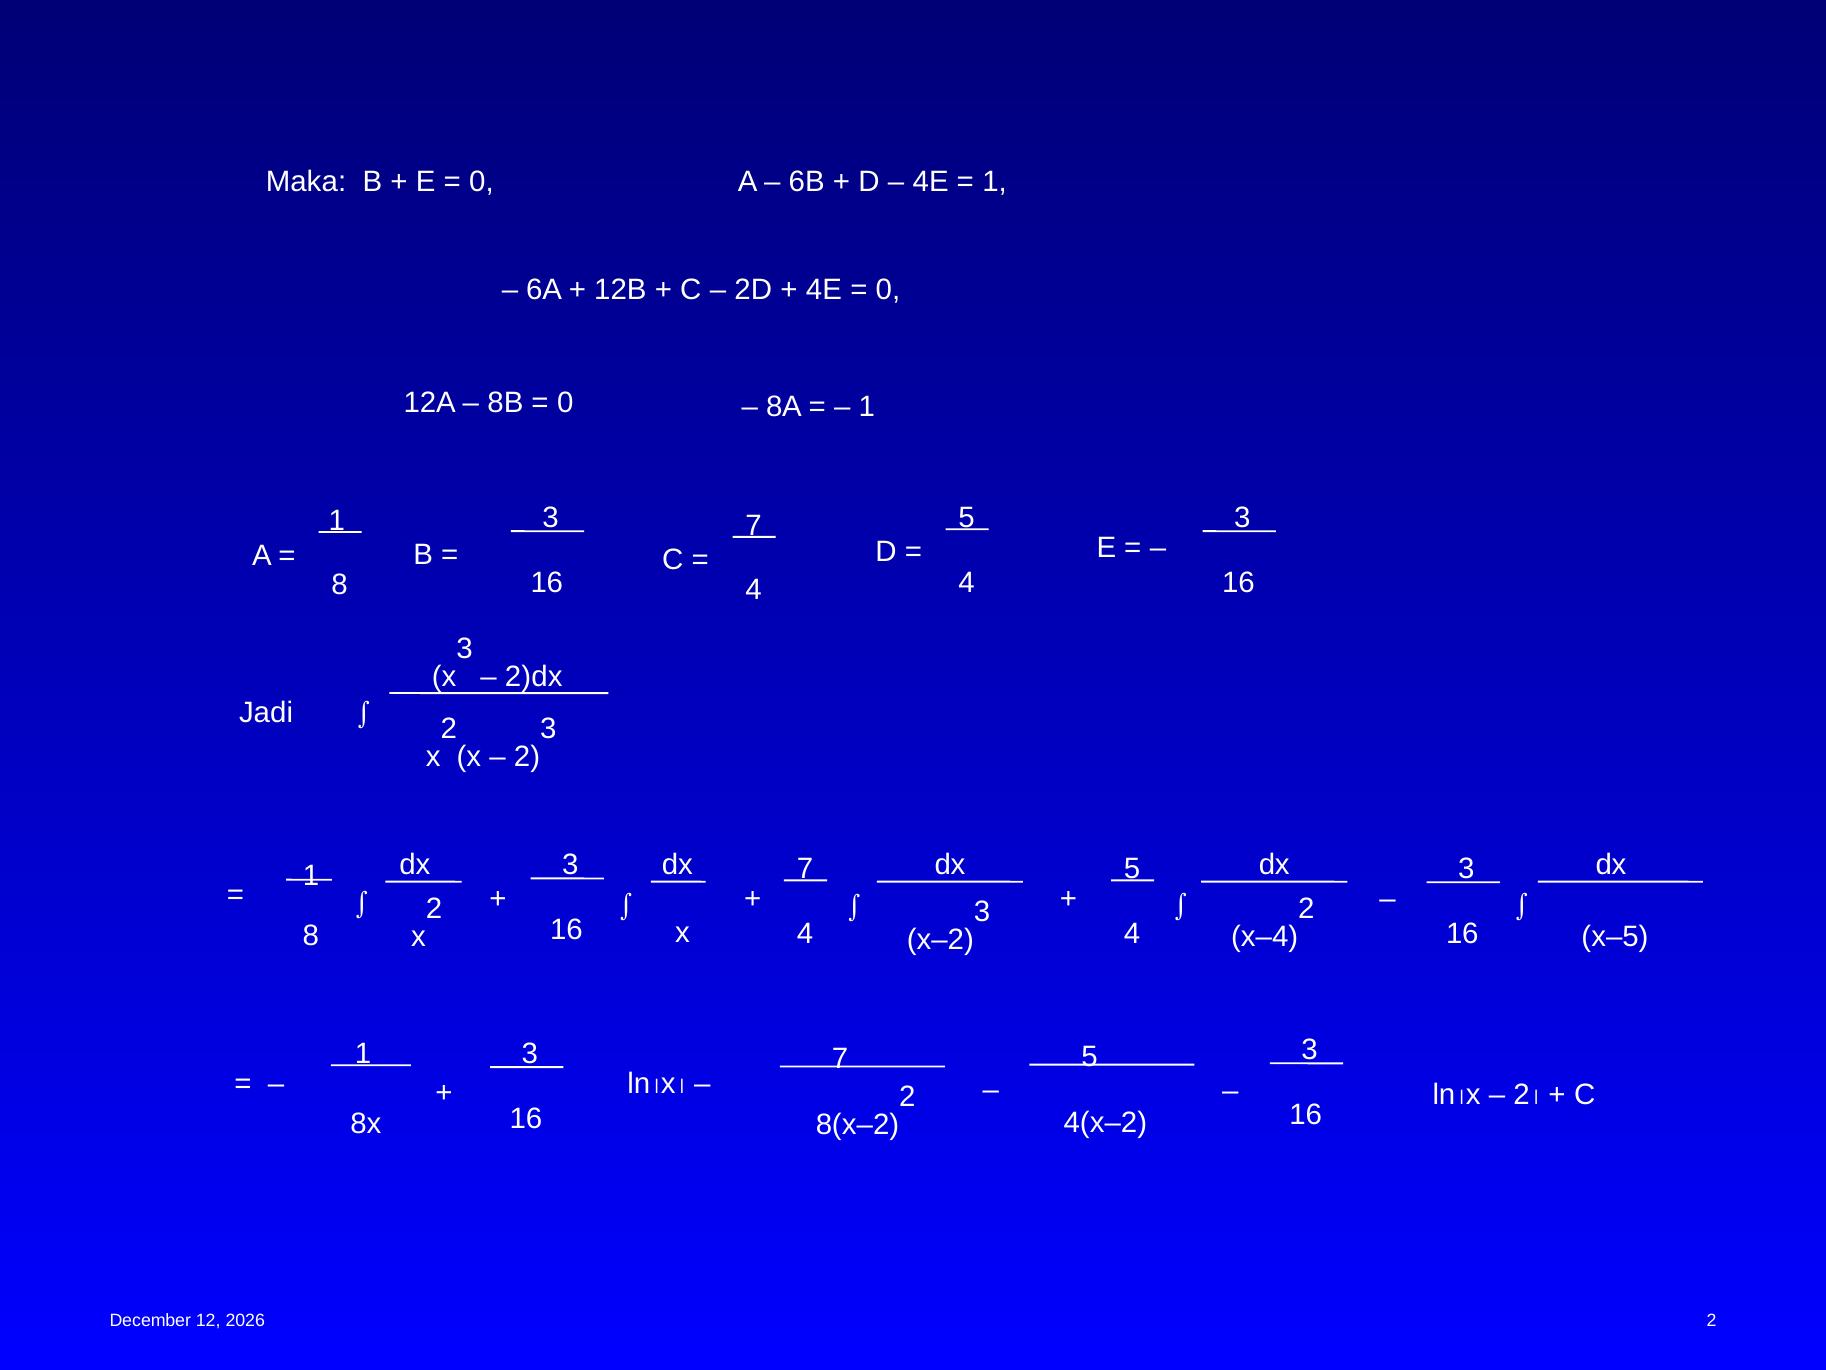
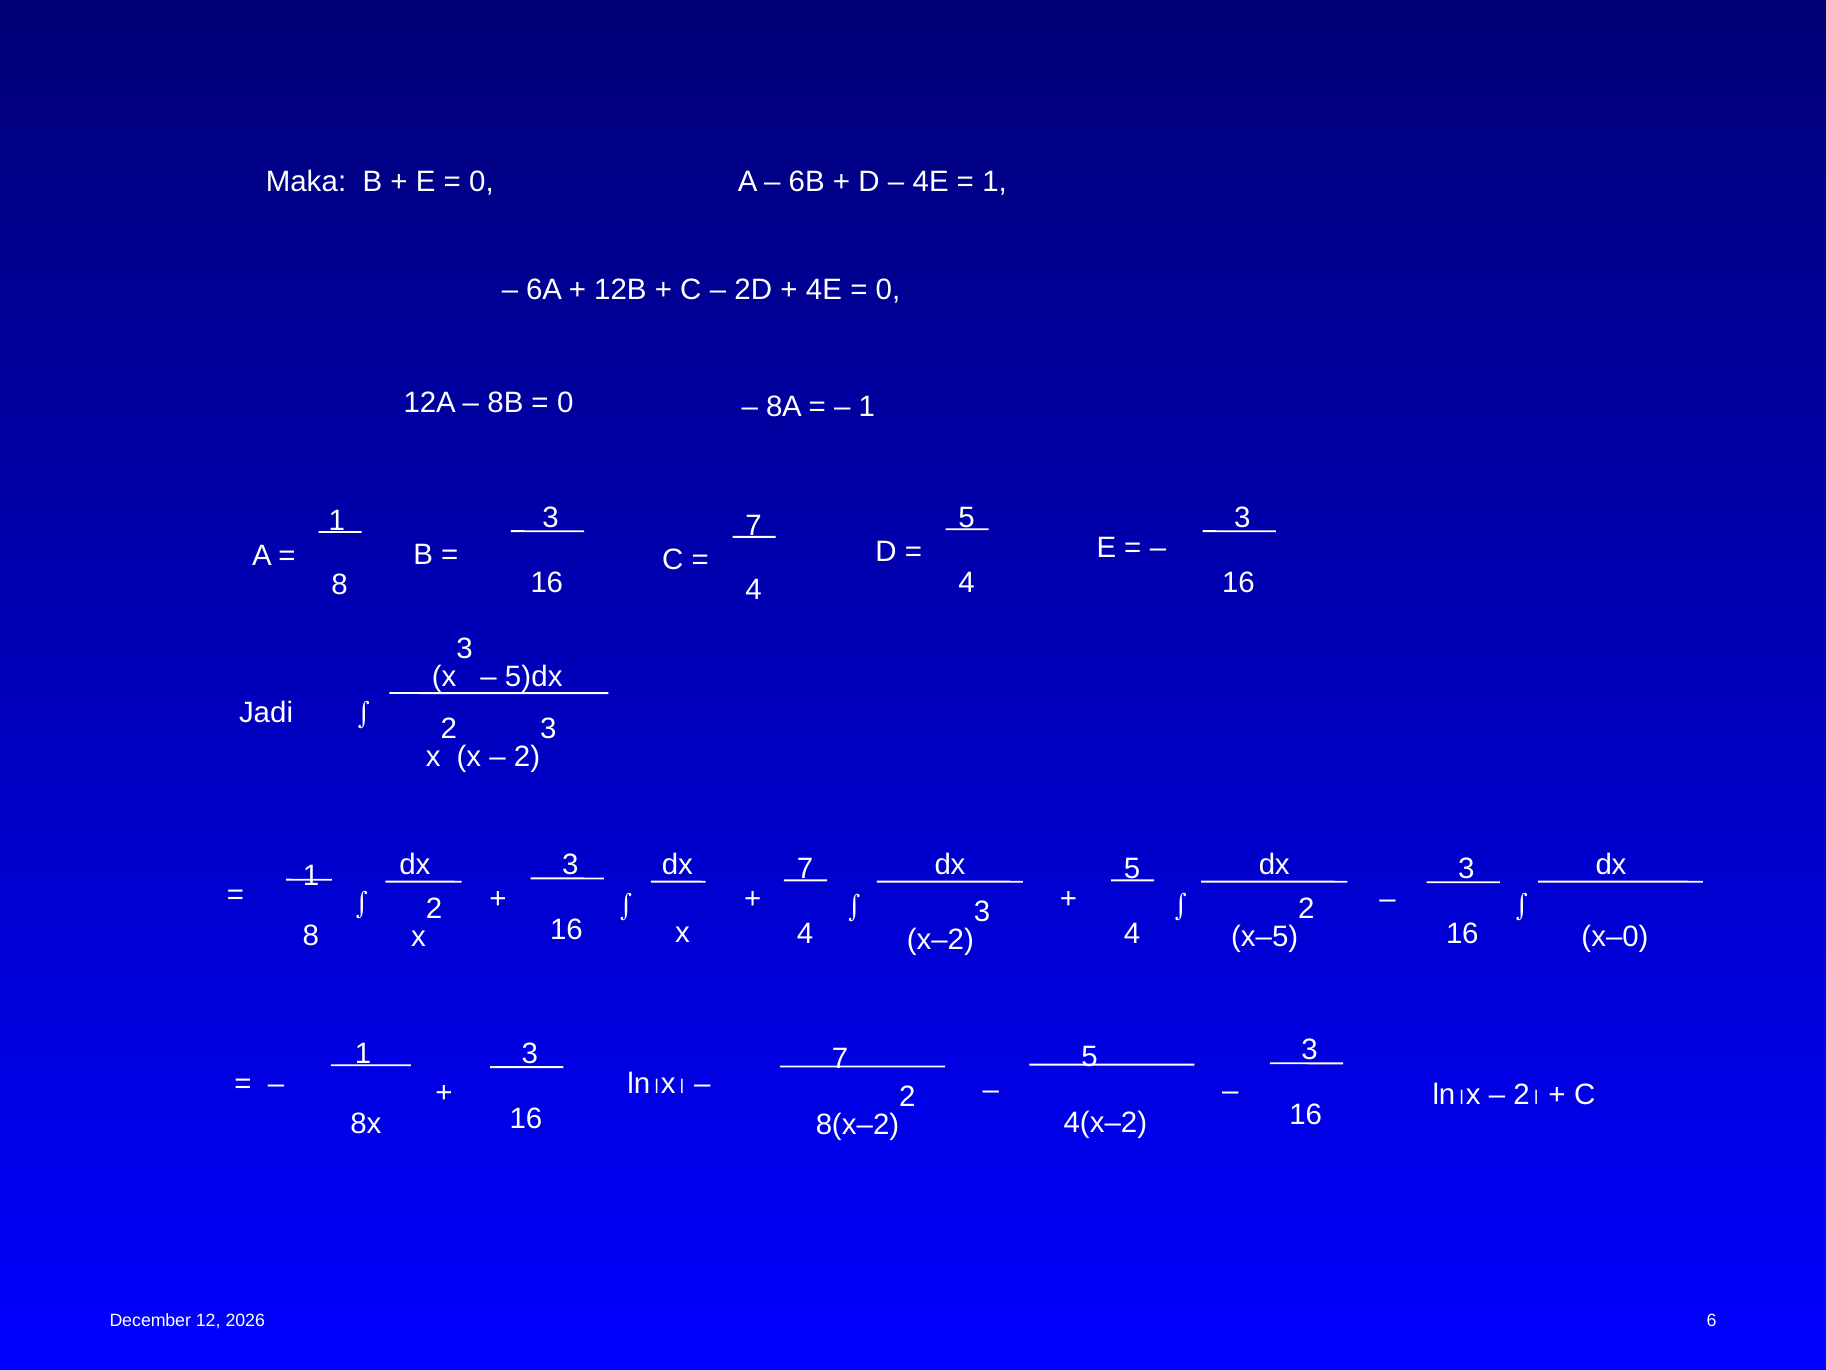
2)dx: 2)dx -> 5)dx
x–4: x–4 -> x–5
x–5: x–5 -> x–0
2 at (1712, 1321): 2 -> 6
